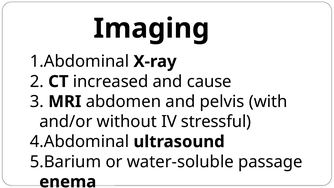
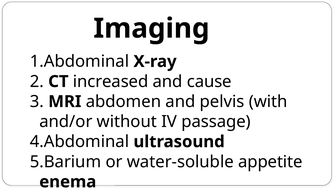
stressful: stressful -> passage
passage: passage -> appetite
